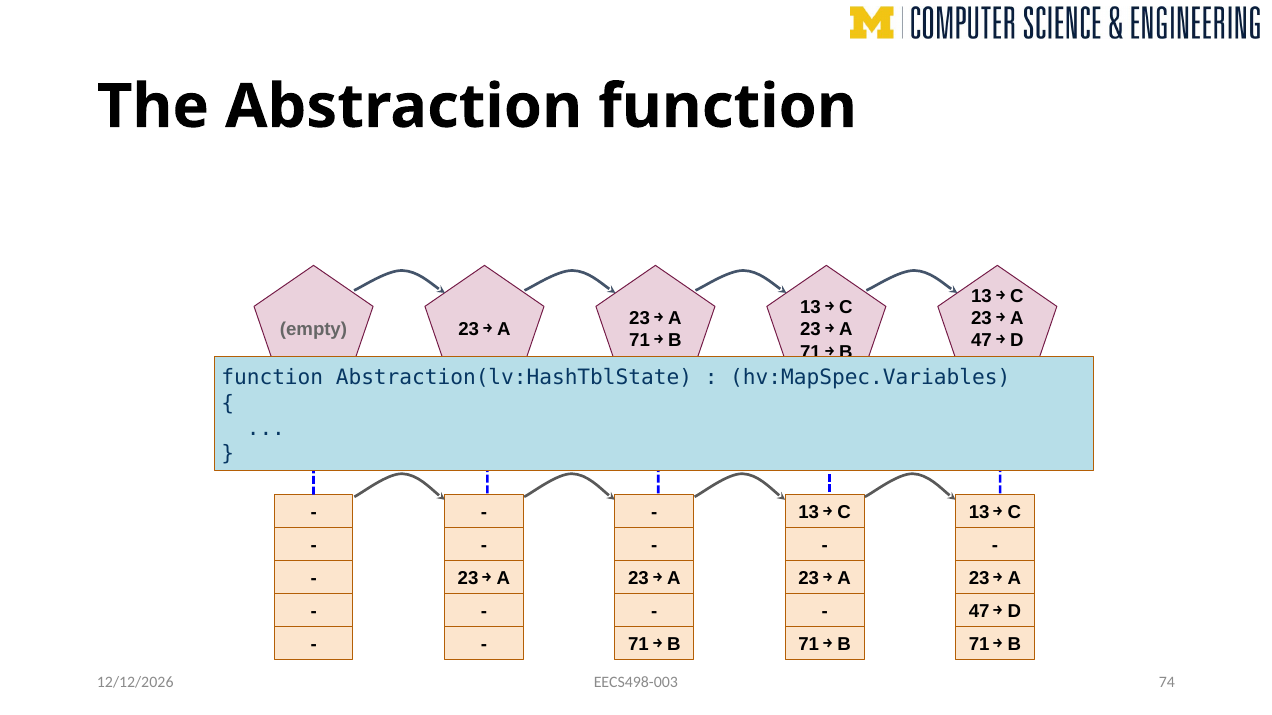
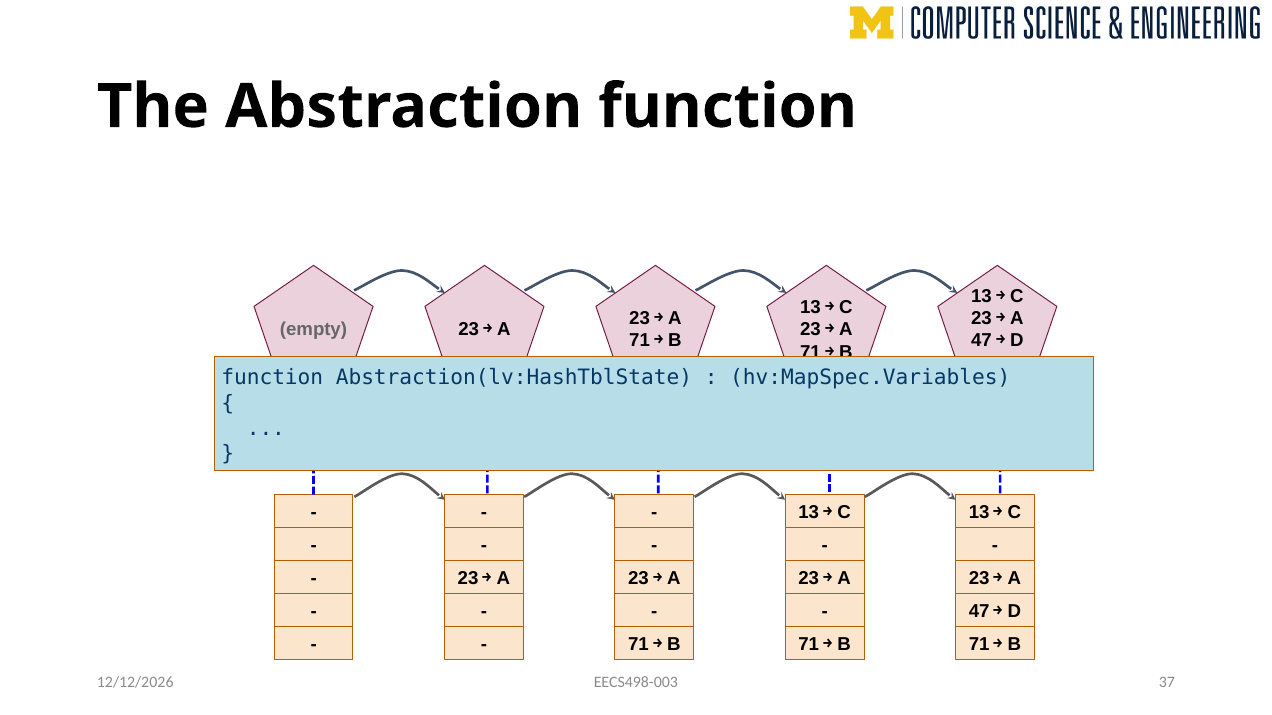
74: 74 -> 37
